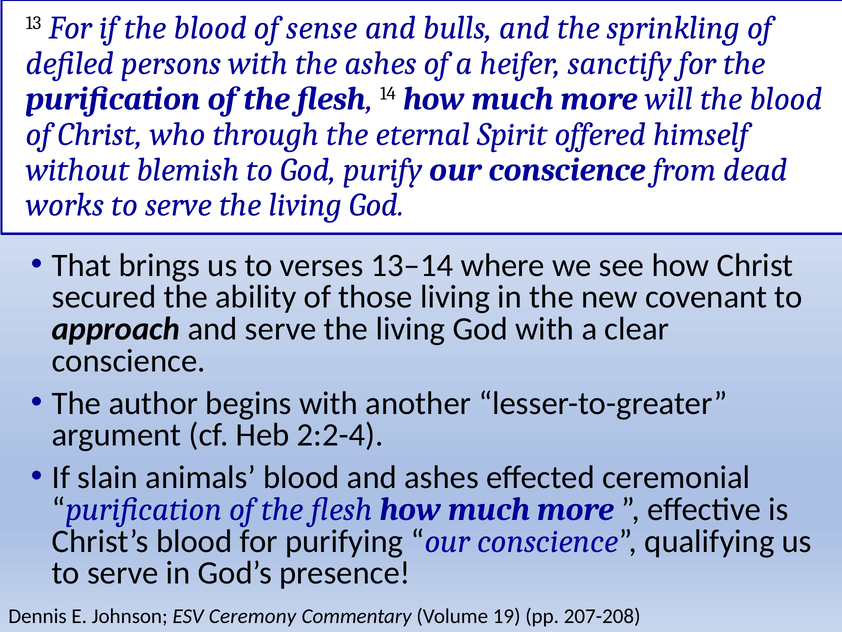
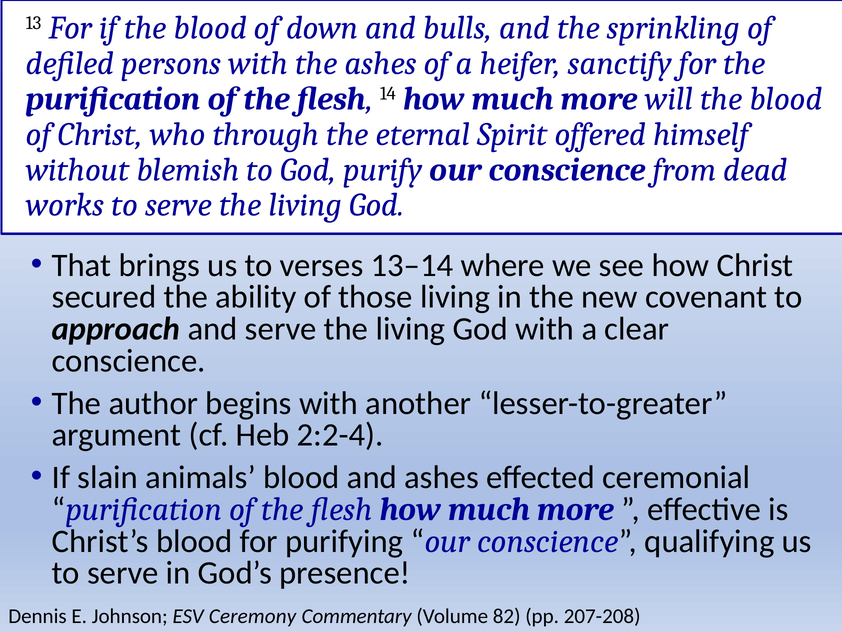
sense: sense -> down
19: 19 -> 82
